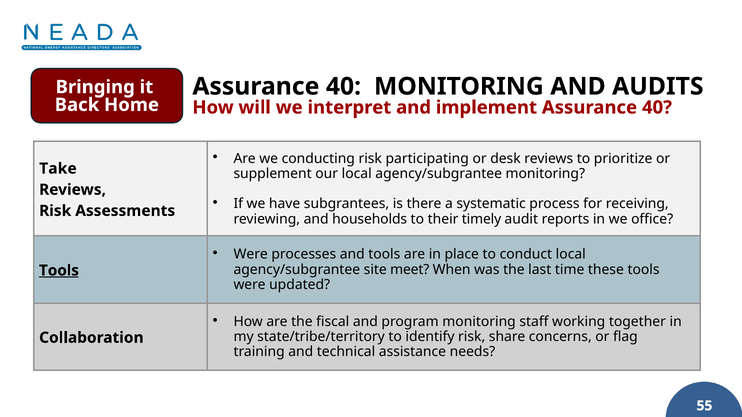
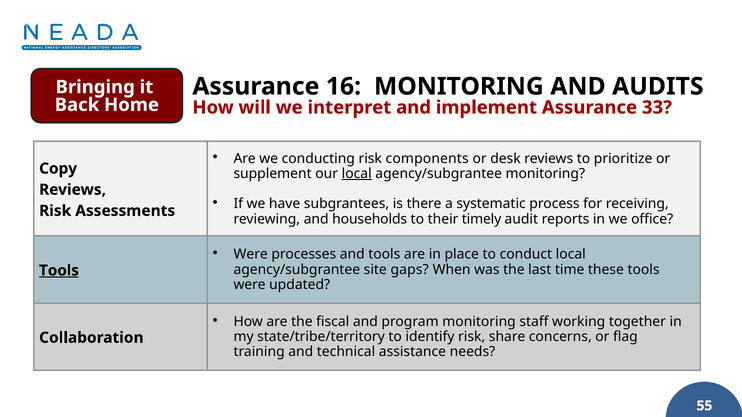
40 at (343, 87): 40 -> 16
implement Assurance 40: 40 -> 33
participating: participating -> components
Take: Take -> Copy
local at (357, 174) underline: none -> present
meet: meet -> gaps
